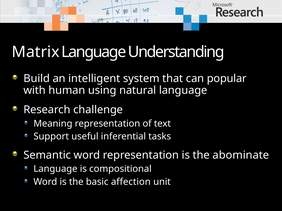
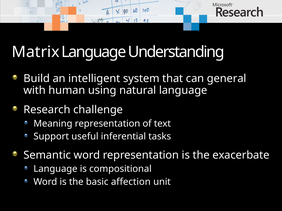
popular: popular -> general
abominate: abominate -> exacerbate
